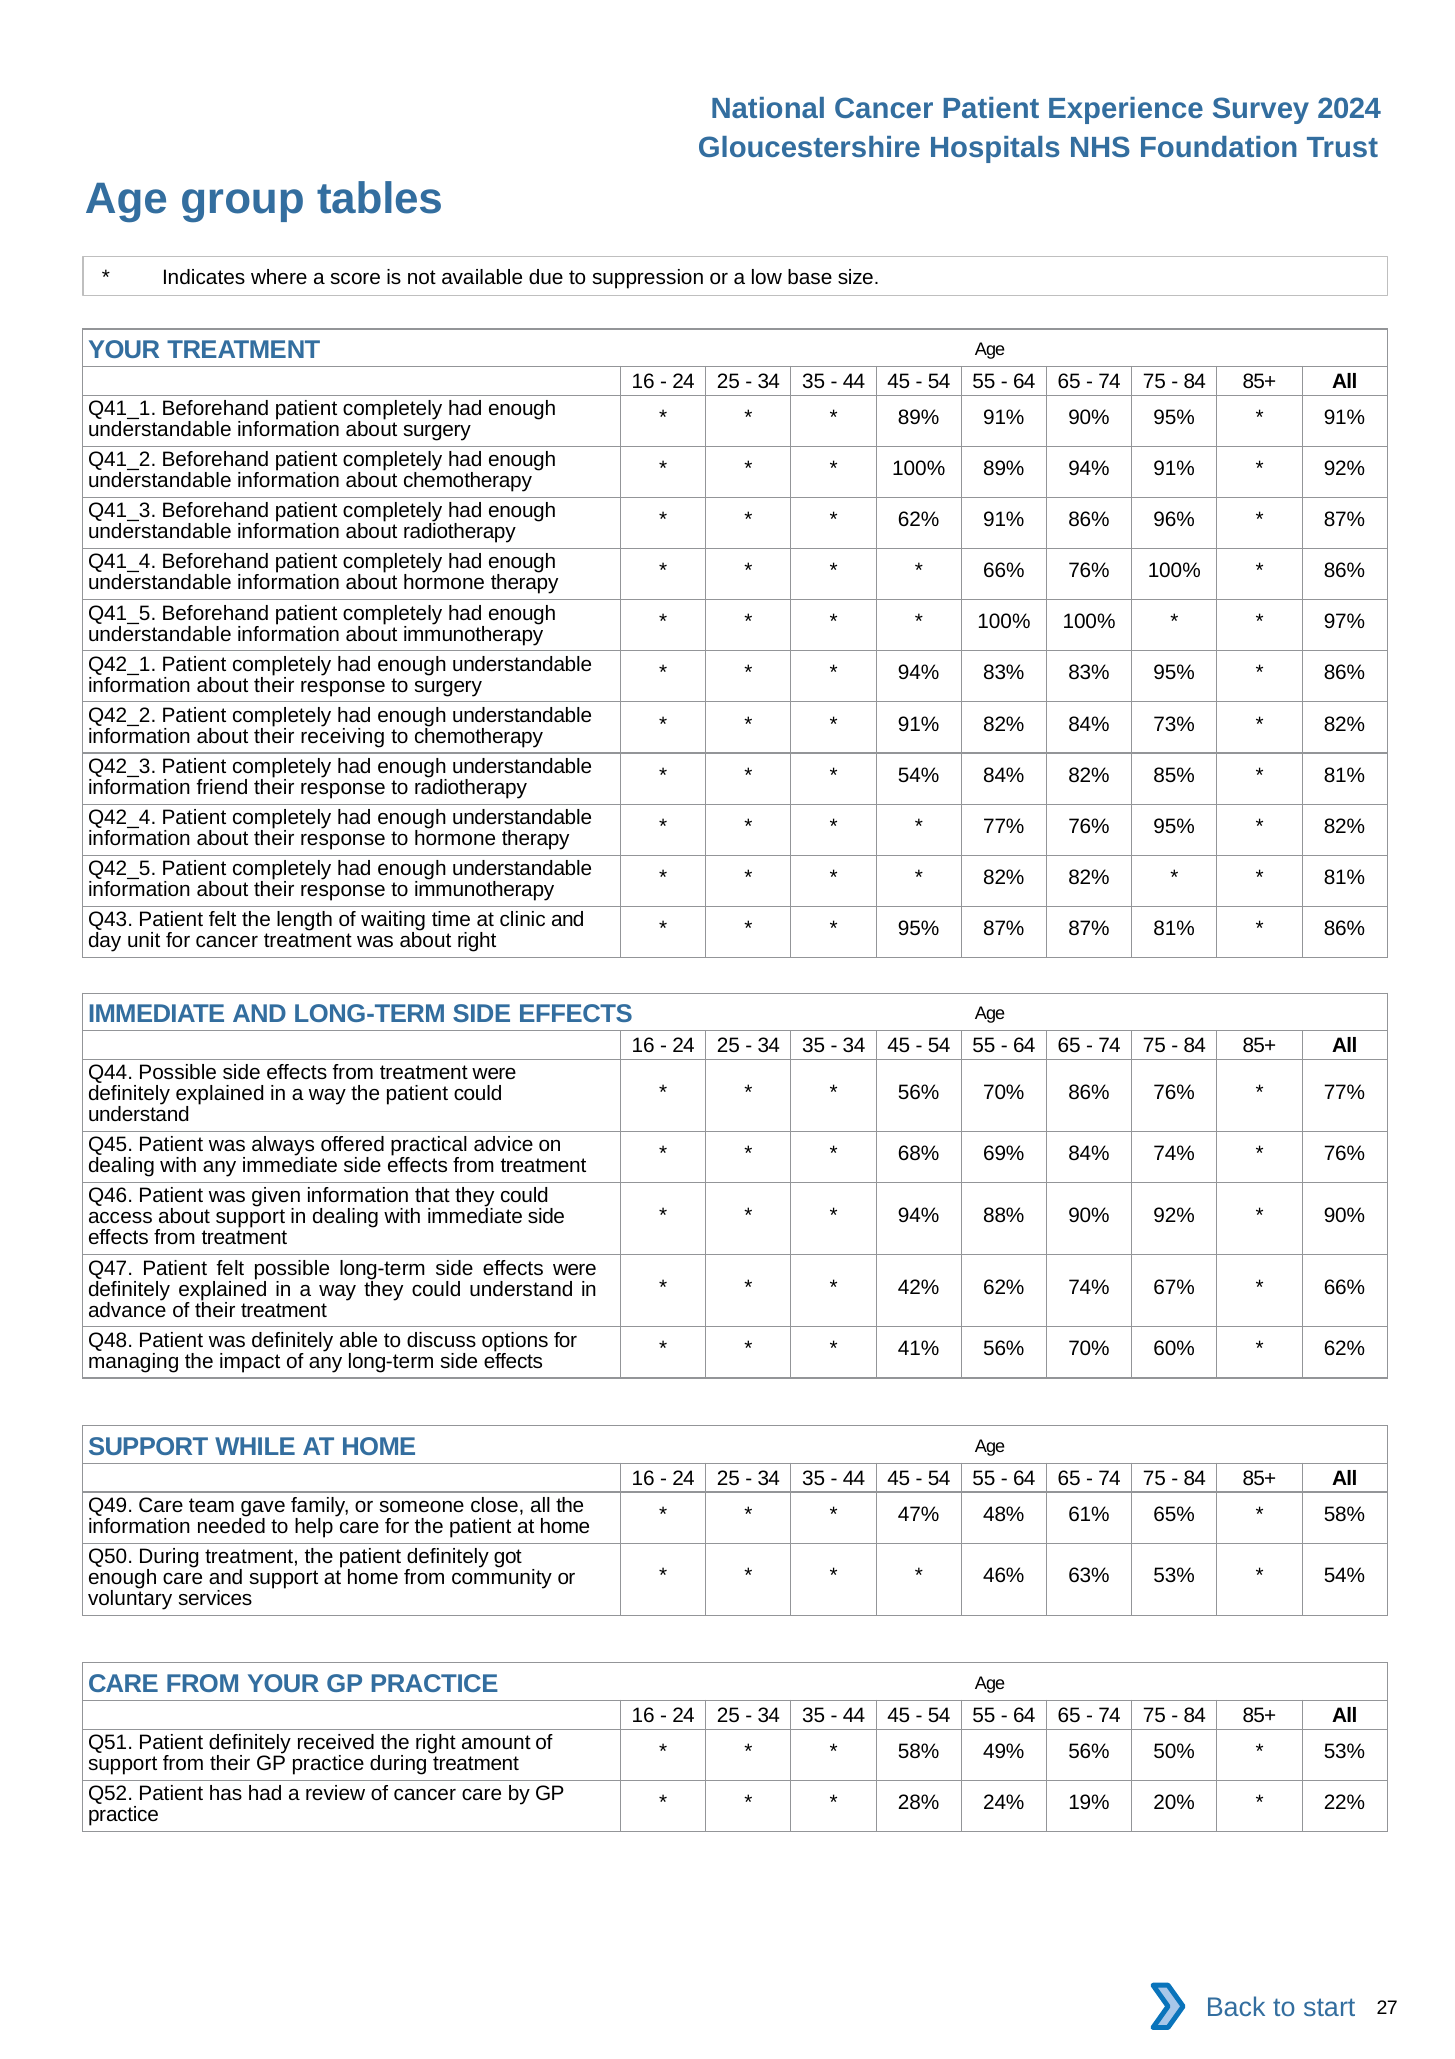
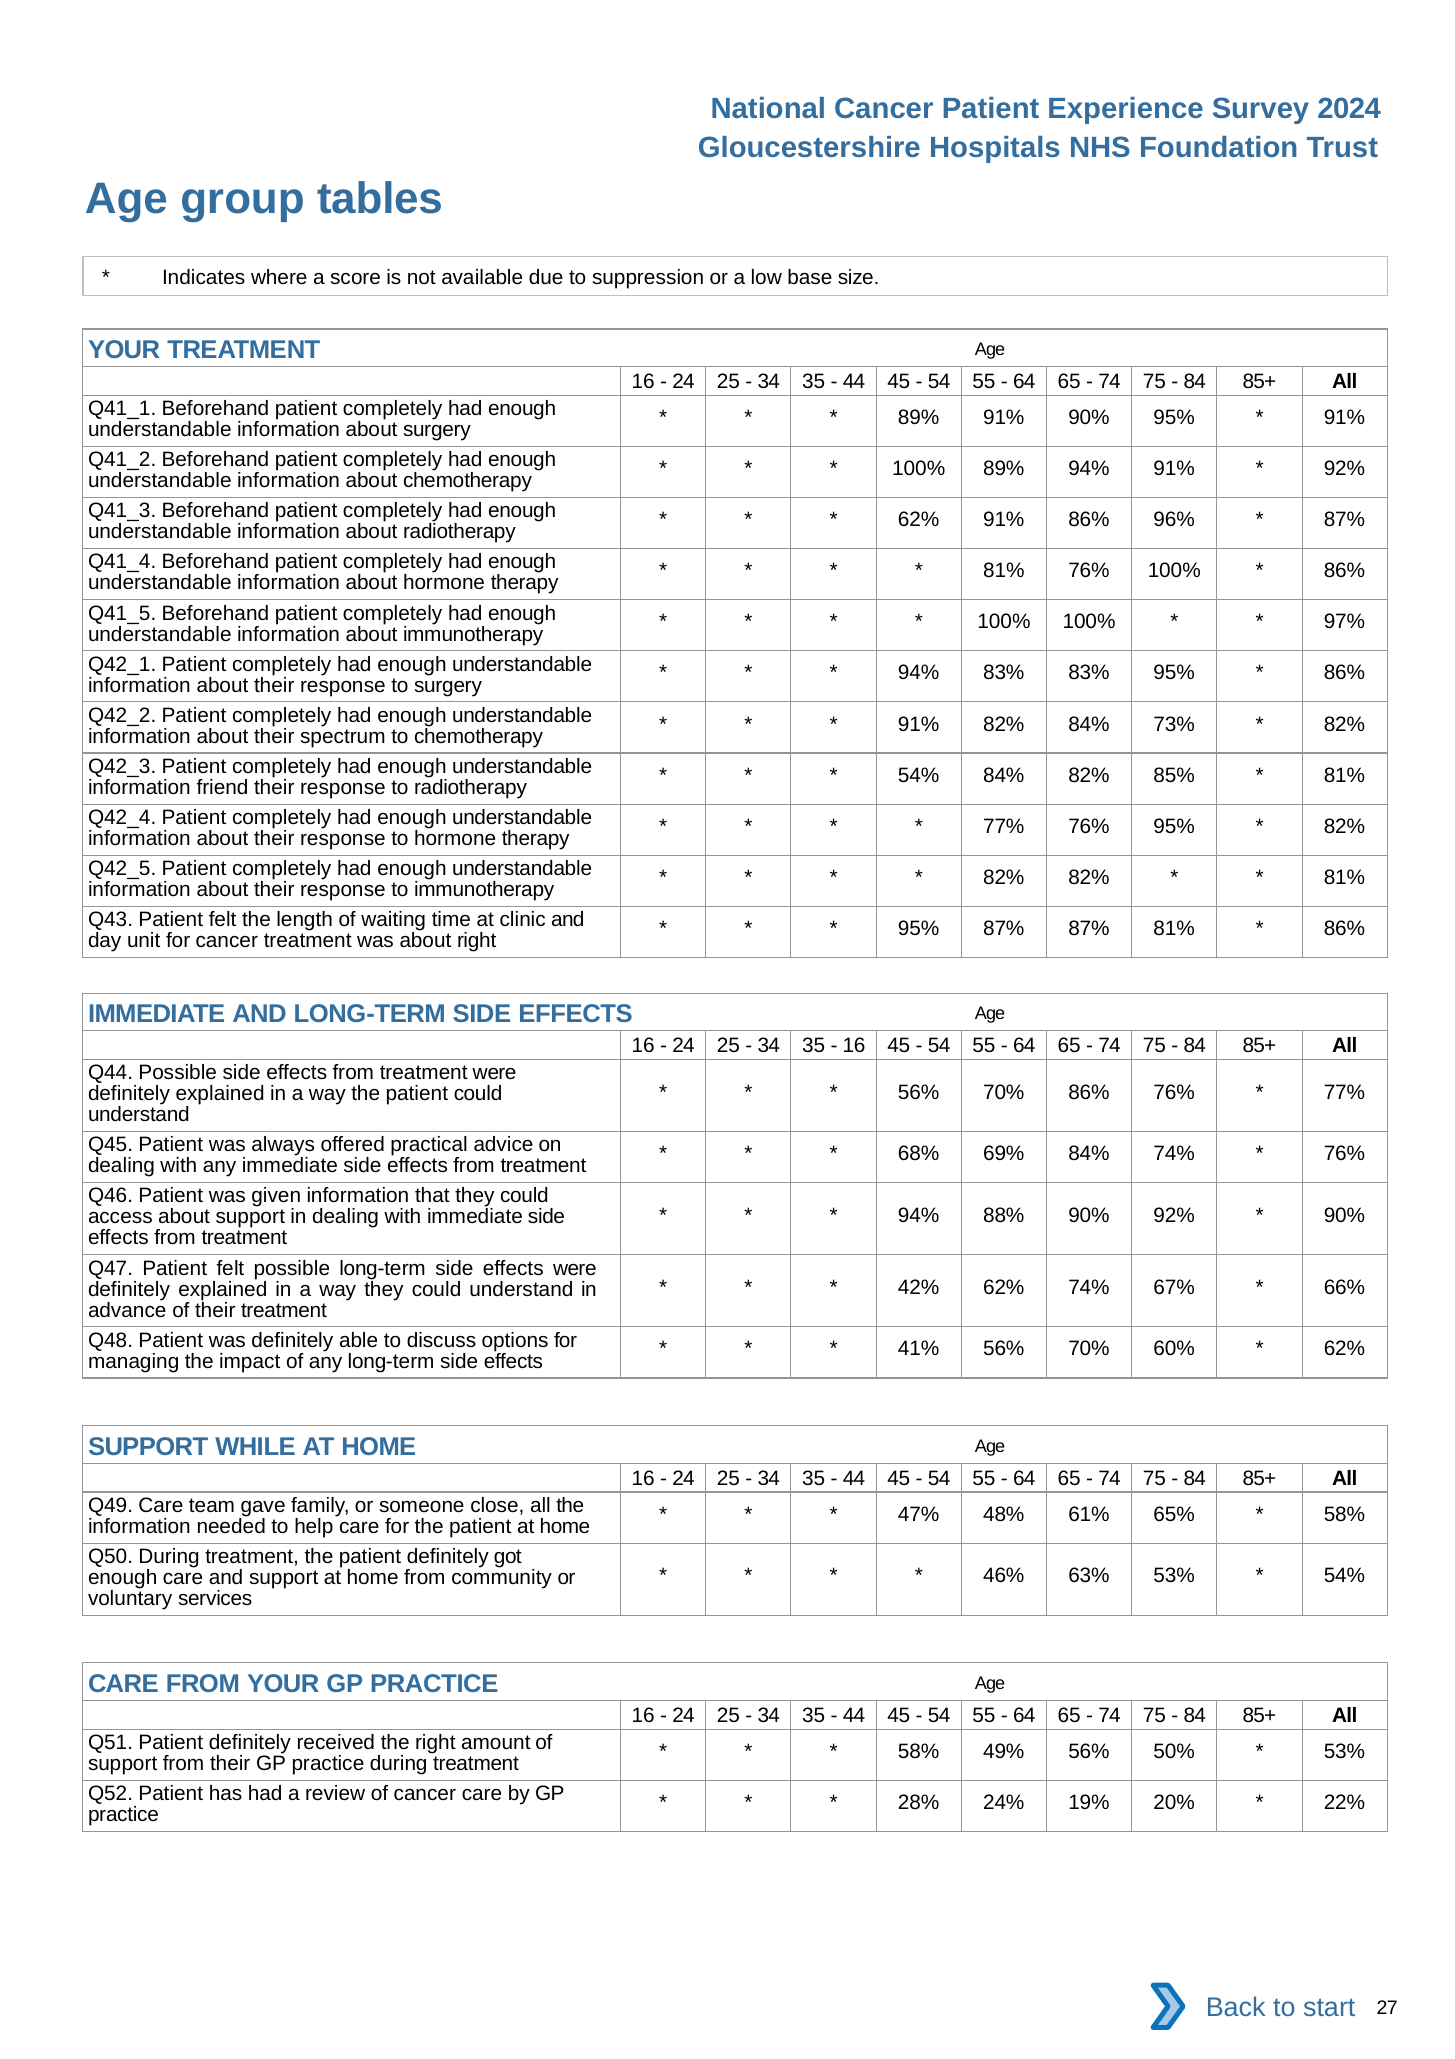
66% at (1004, 571): 66% -> 81%
receiving: receiving -> spectrum
34 at (854, 1046): 34 -> 16
